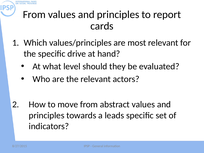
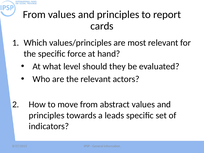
drive: drive -> force
